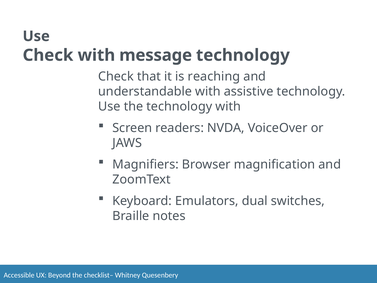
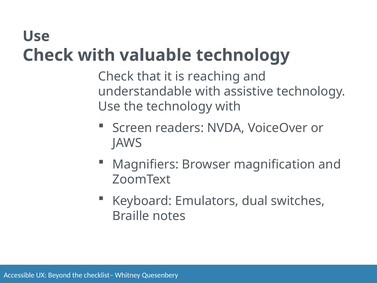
message: message -> valuable
